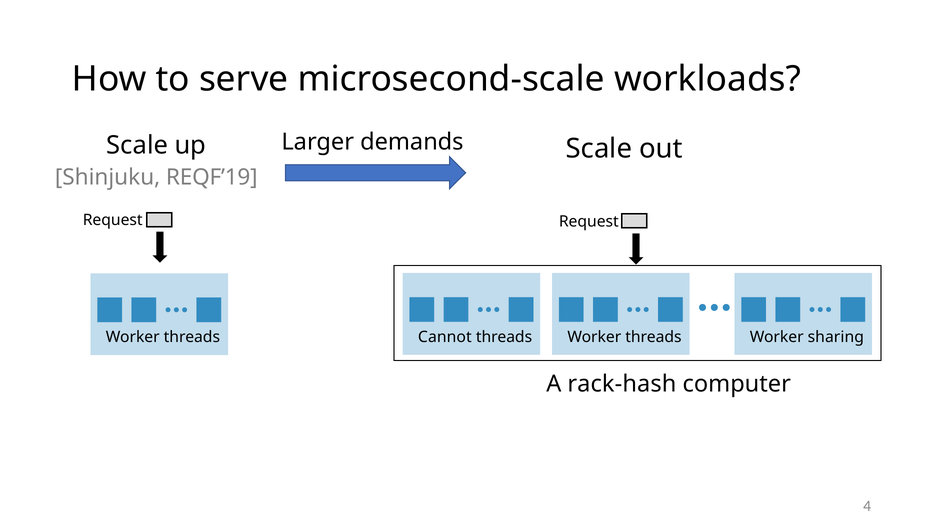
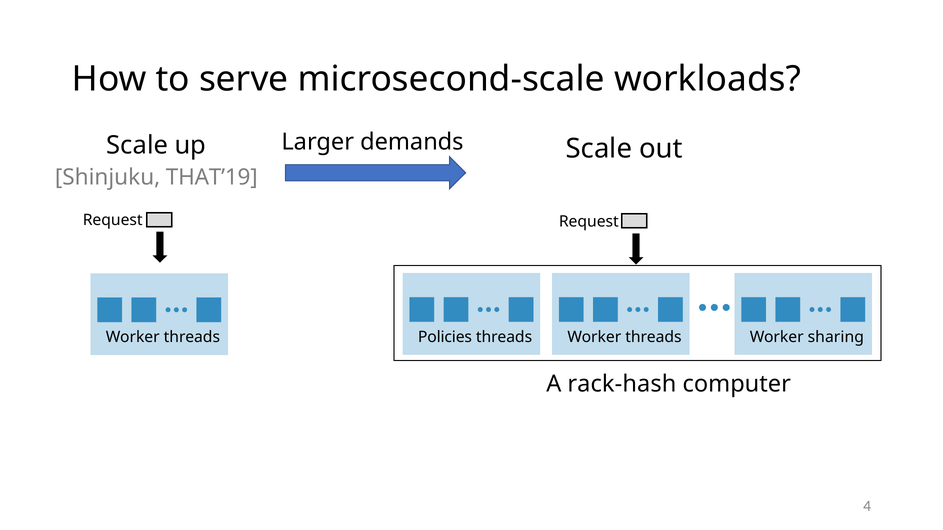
REQF’19: REQF’19 -> THAT’19
Cannot: Cannot -> Policies
